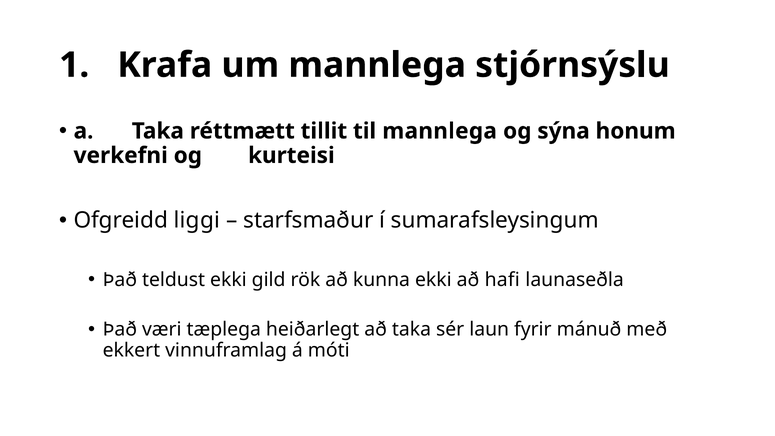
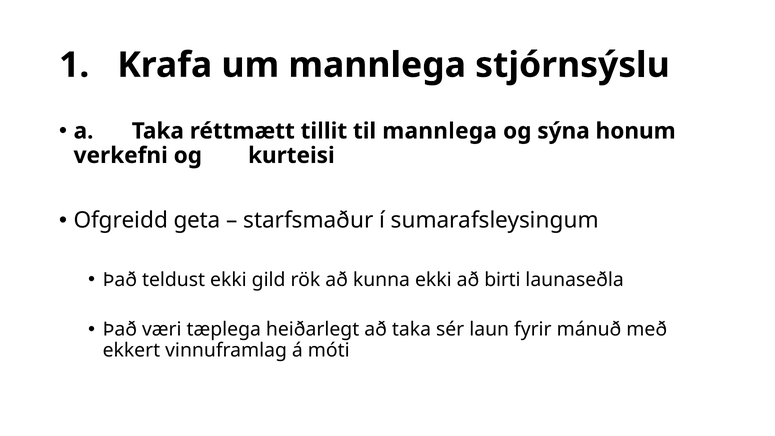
liggi: liggi -> geta
hafi: hafi -> birti
